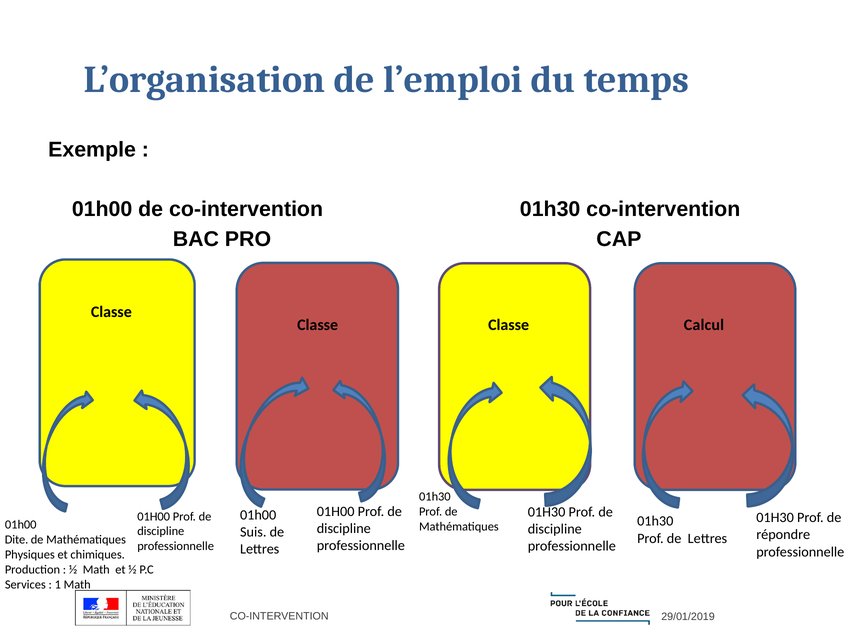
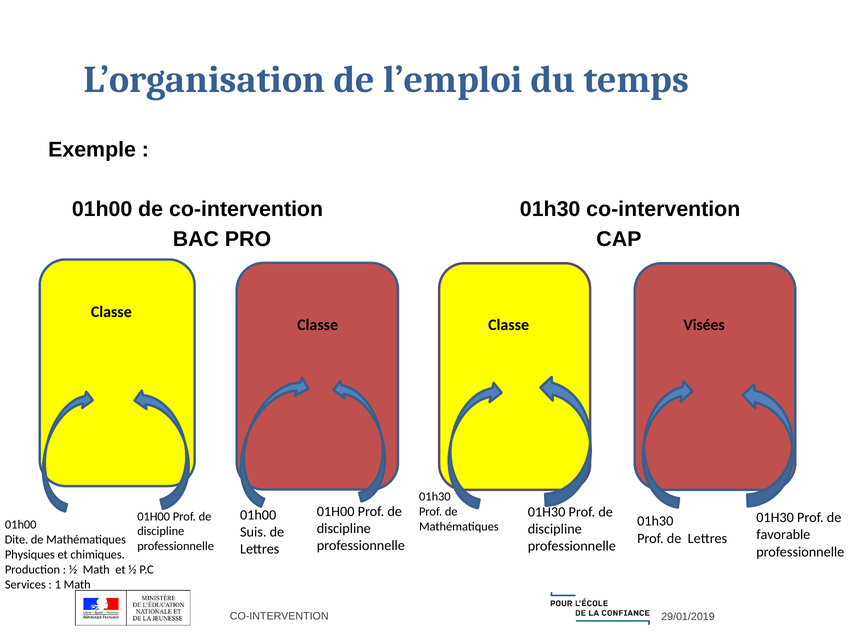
Calcul: Calcul -> Visées
répondre: répondre -> favorable
